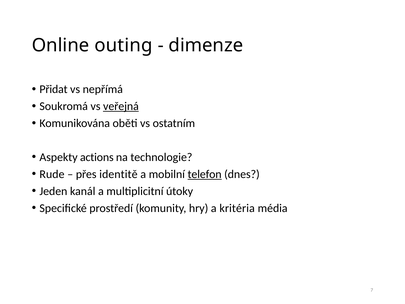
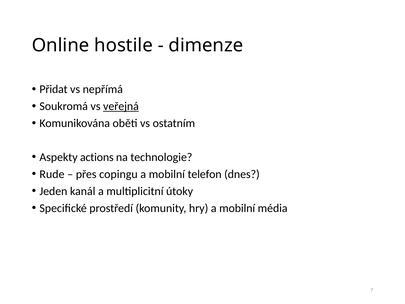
outing: outing -> hostile
identitě: identitě -> copingu
telefon underline: present -> none
hry a kritéria: kritéria -> mobilní
